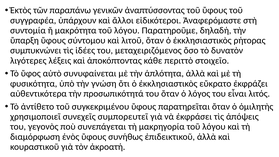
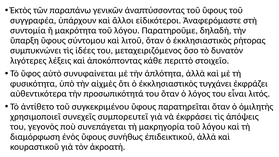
γνώση: γνώση -> αἰχμὲς
εὔκρατο: εὔκρατο -> τυγχάνει
